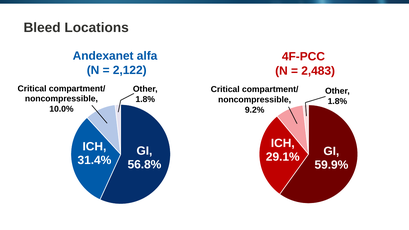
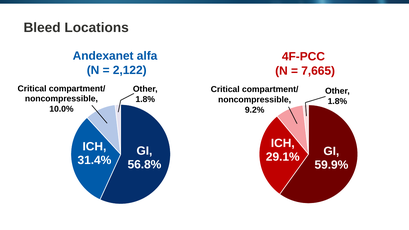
2,483: 2,483 -> 7,665
